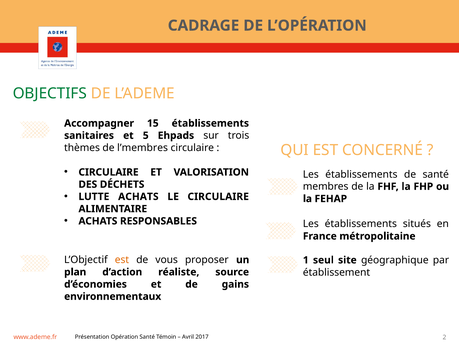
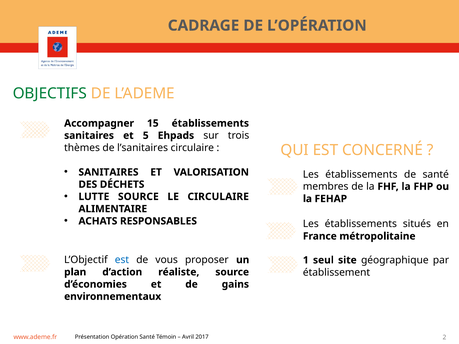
l’membres: l’membres -> l’sanitaires
CIRCULAIRE at (109, 172): CIRCULAIRE -> SANITAIRES
LUTTE ACHATS: ACHATS -> SOURCE
est at (122, 260) colour: orange -> blue
